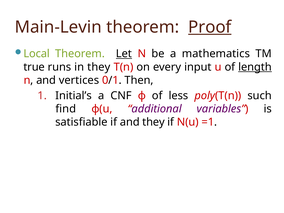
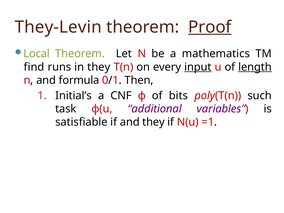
Main-Levin: Main-Levin -> They-Levin
Let underline: present -> none
true: true -> find
input underline: none -> present
vertices: vertices -> formula
less: less -> bits
find: find -> task
